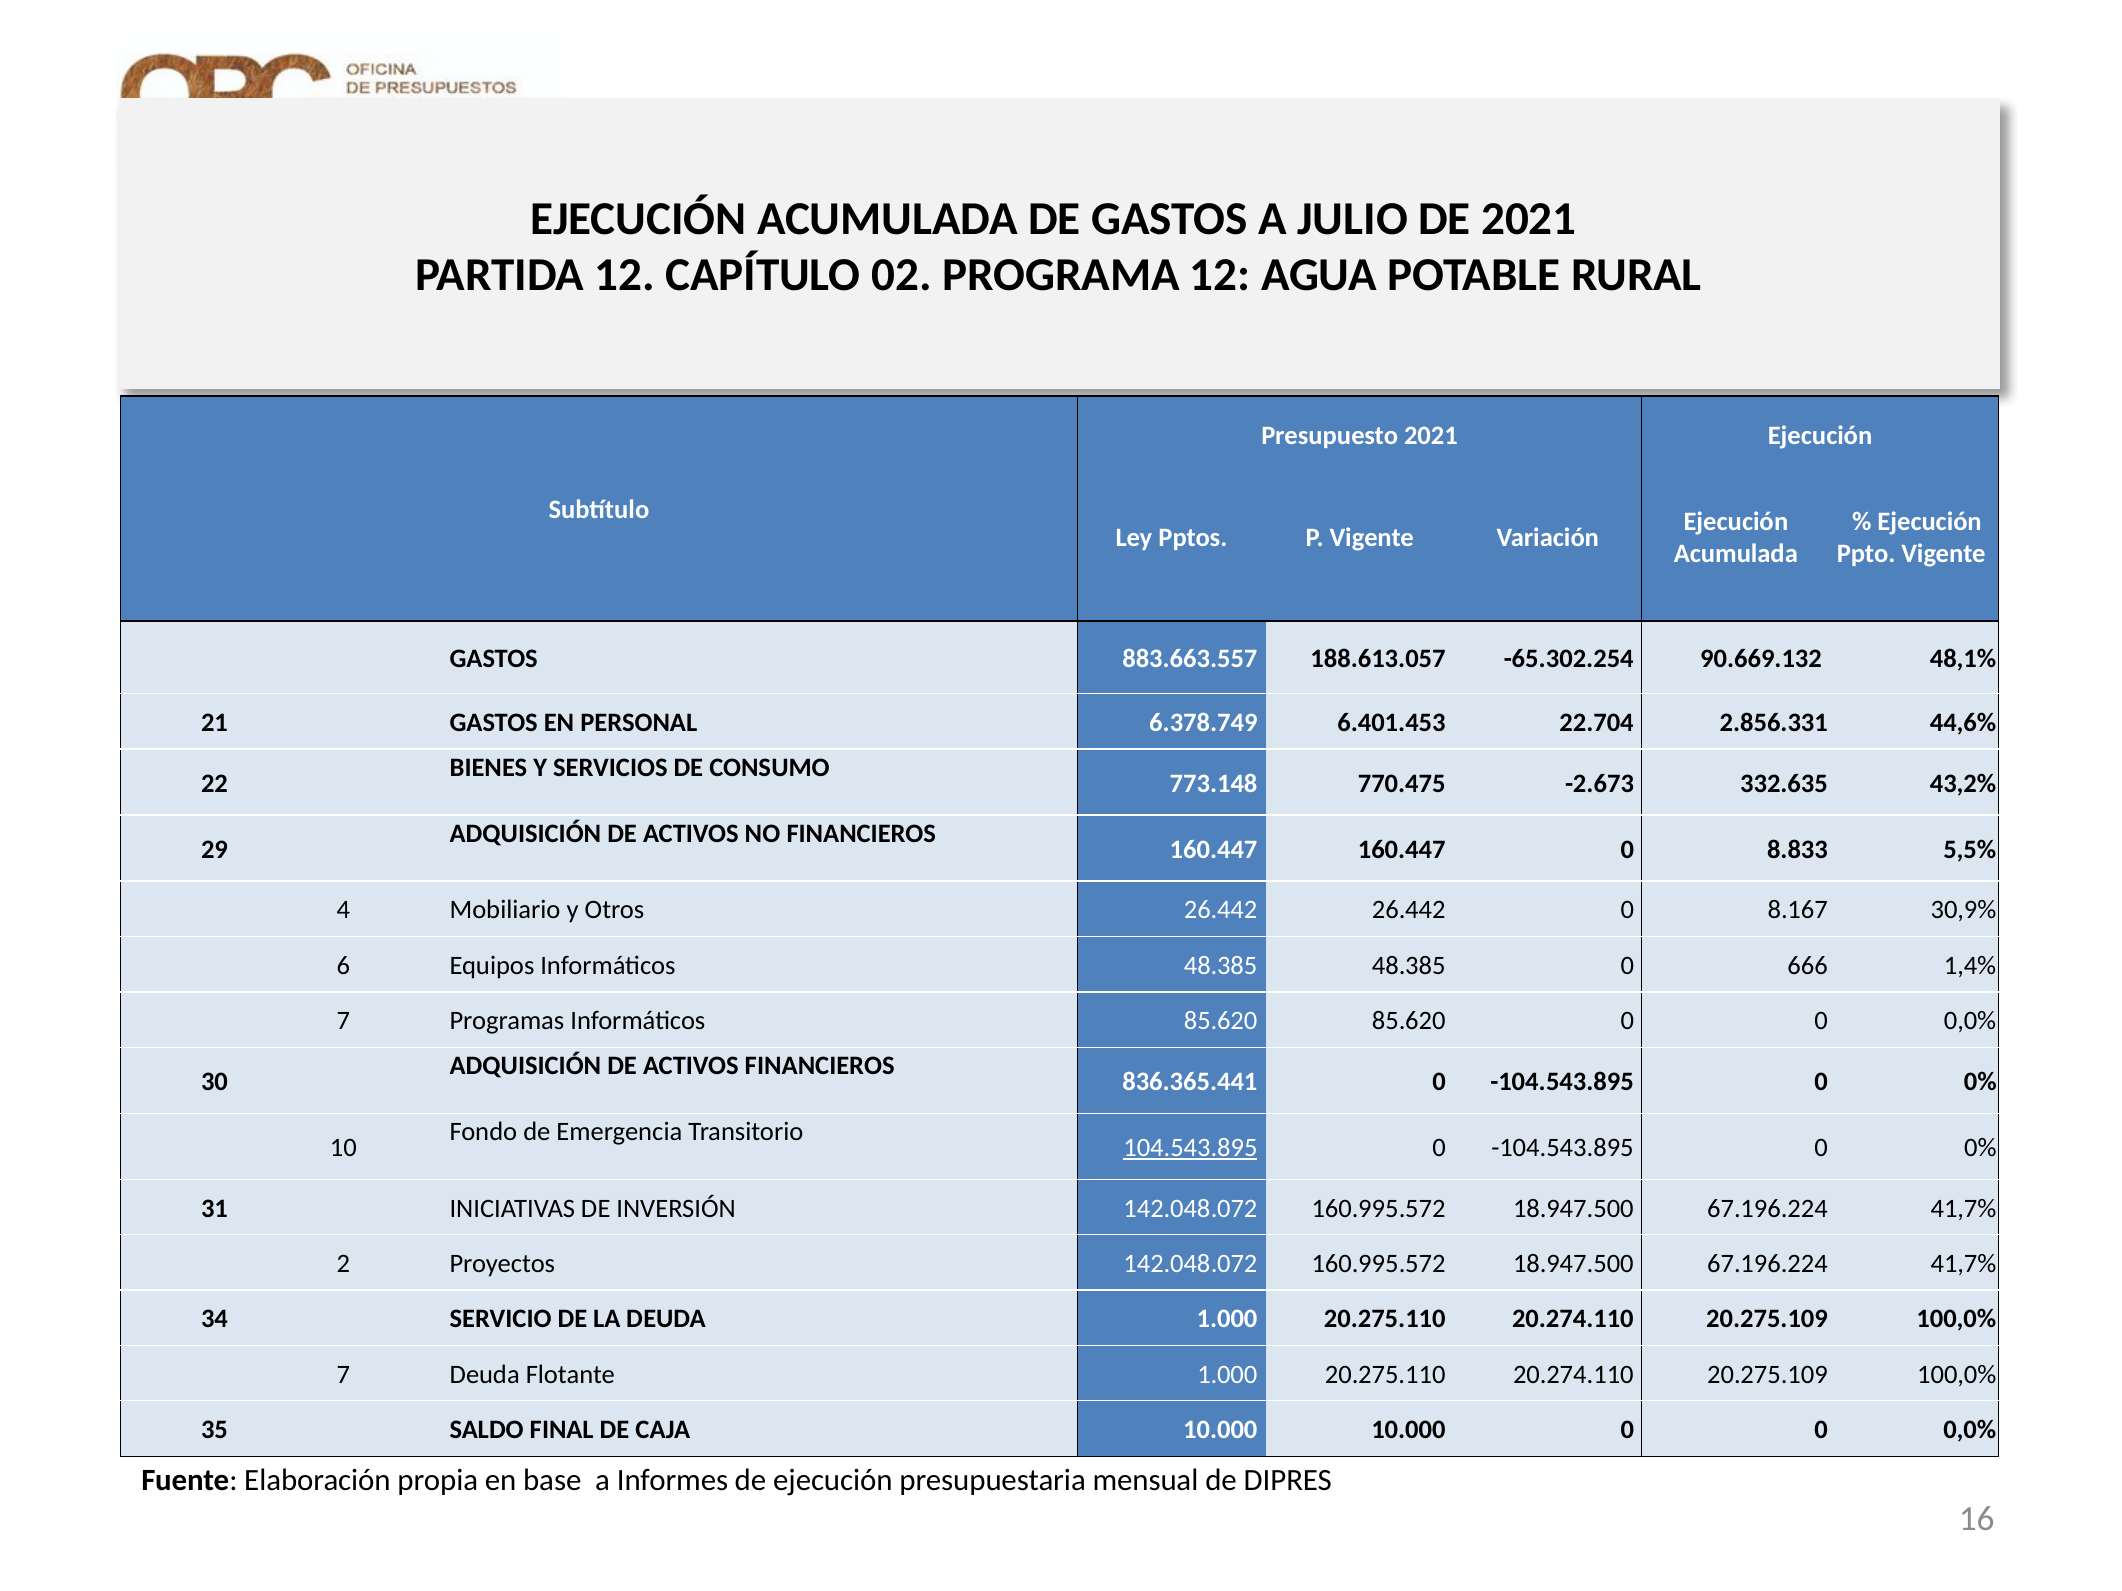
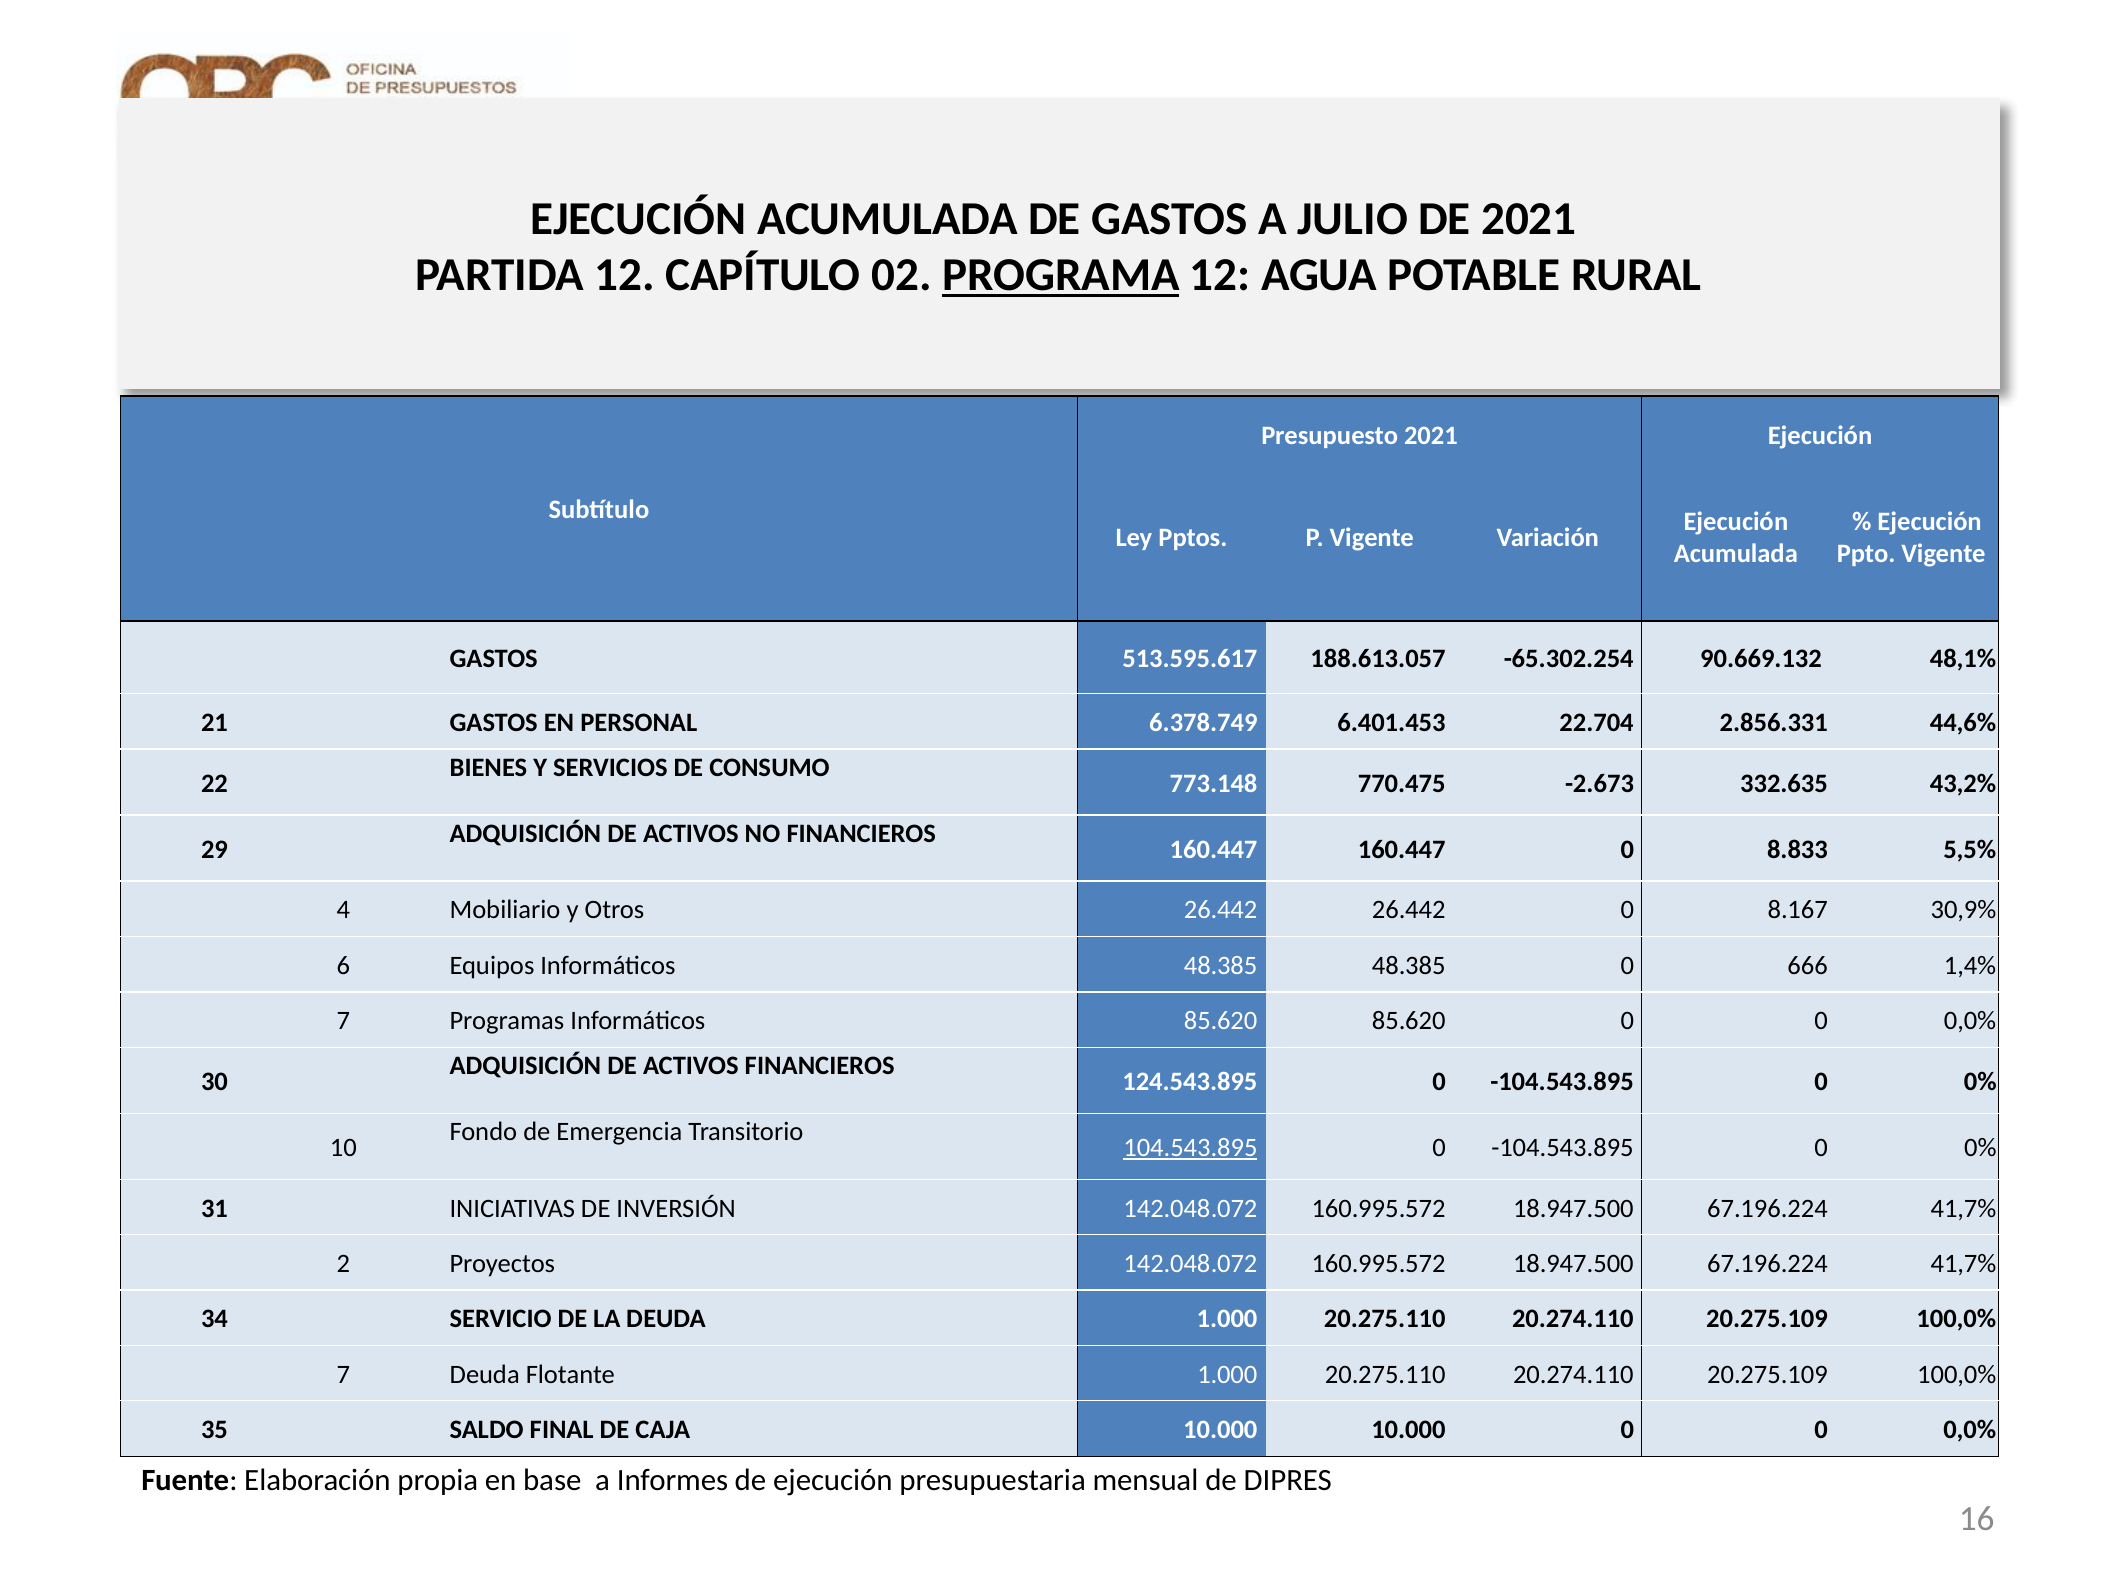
PROGRAMA underline: none -> present
883.663.557: 883.663.557 -> 513.595.617
836.365.441: 836.365.441 -> 124.543.895
